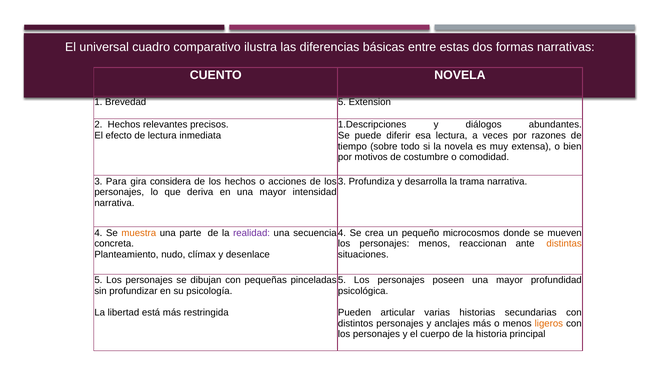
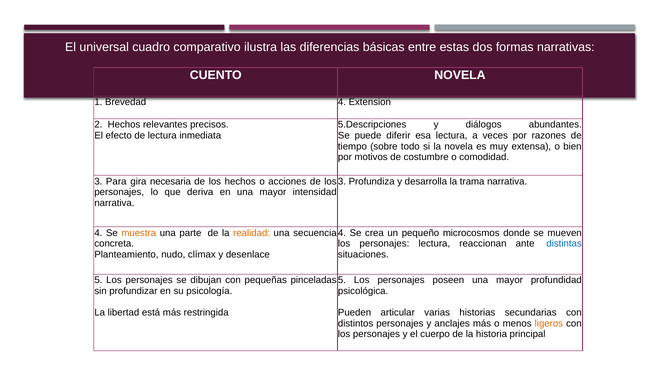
Brevedad 5: 5 -> 4
1.Descripciones: 1.Descripciones -> 5.Descripciones
considera: considera -> necesaria
realidad colour: purple -> orange
personajes menos: menos -> lectura
distintas colour: orange -> blue
